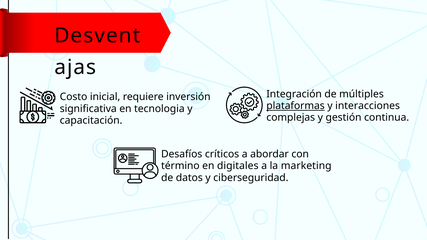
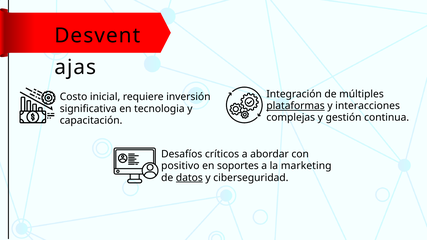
término: término -> positivo
digitales: digitales -> soportes
datos underline: none -> present
